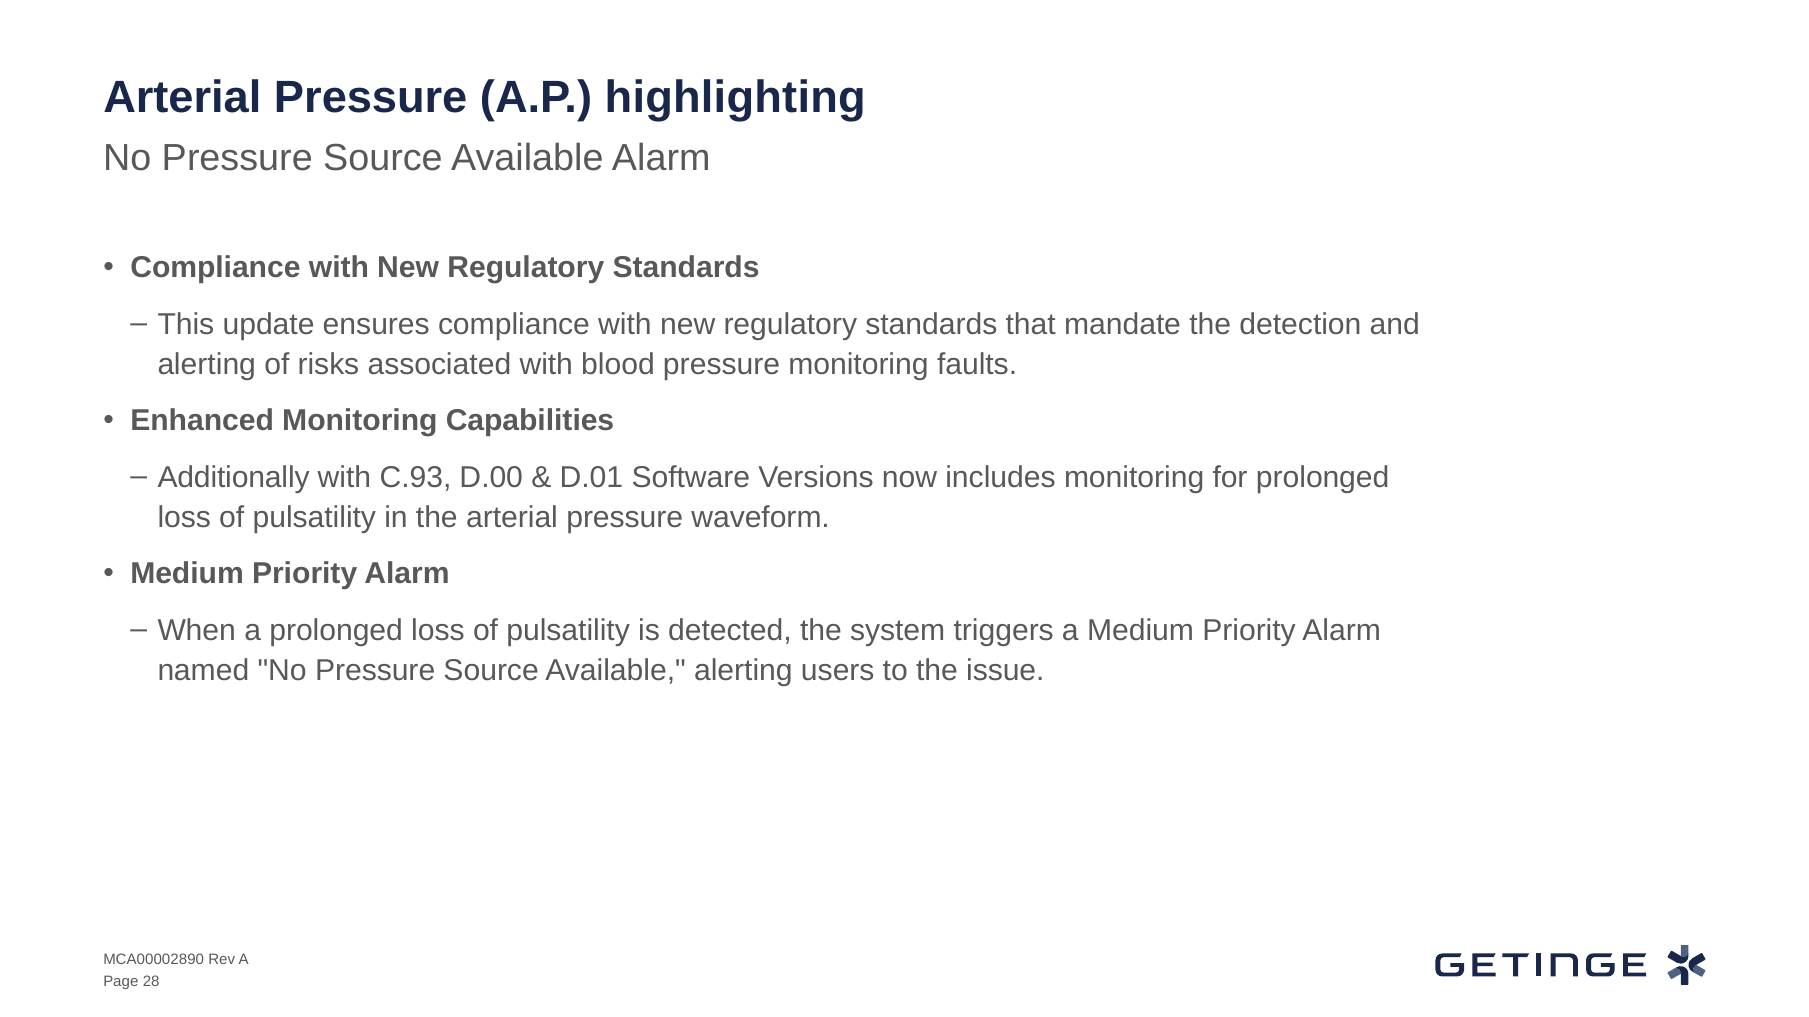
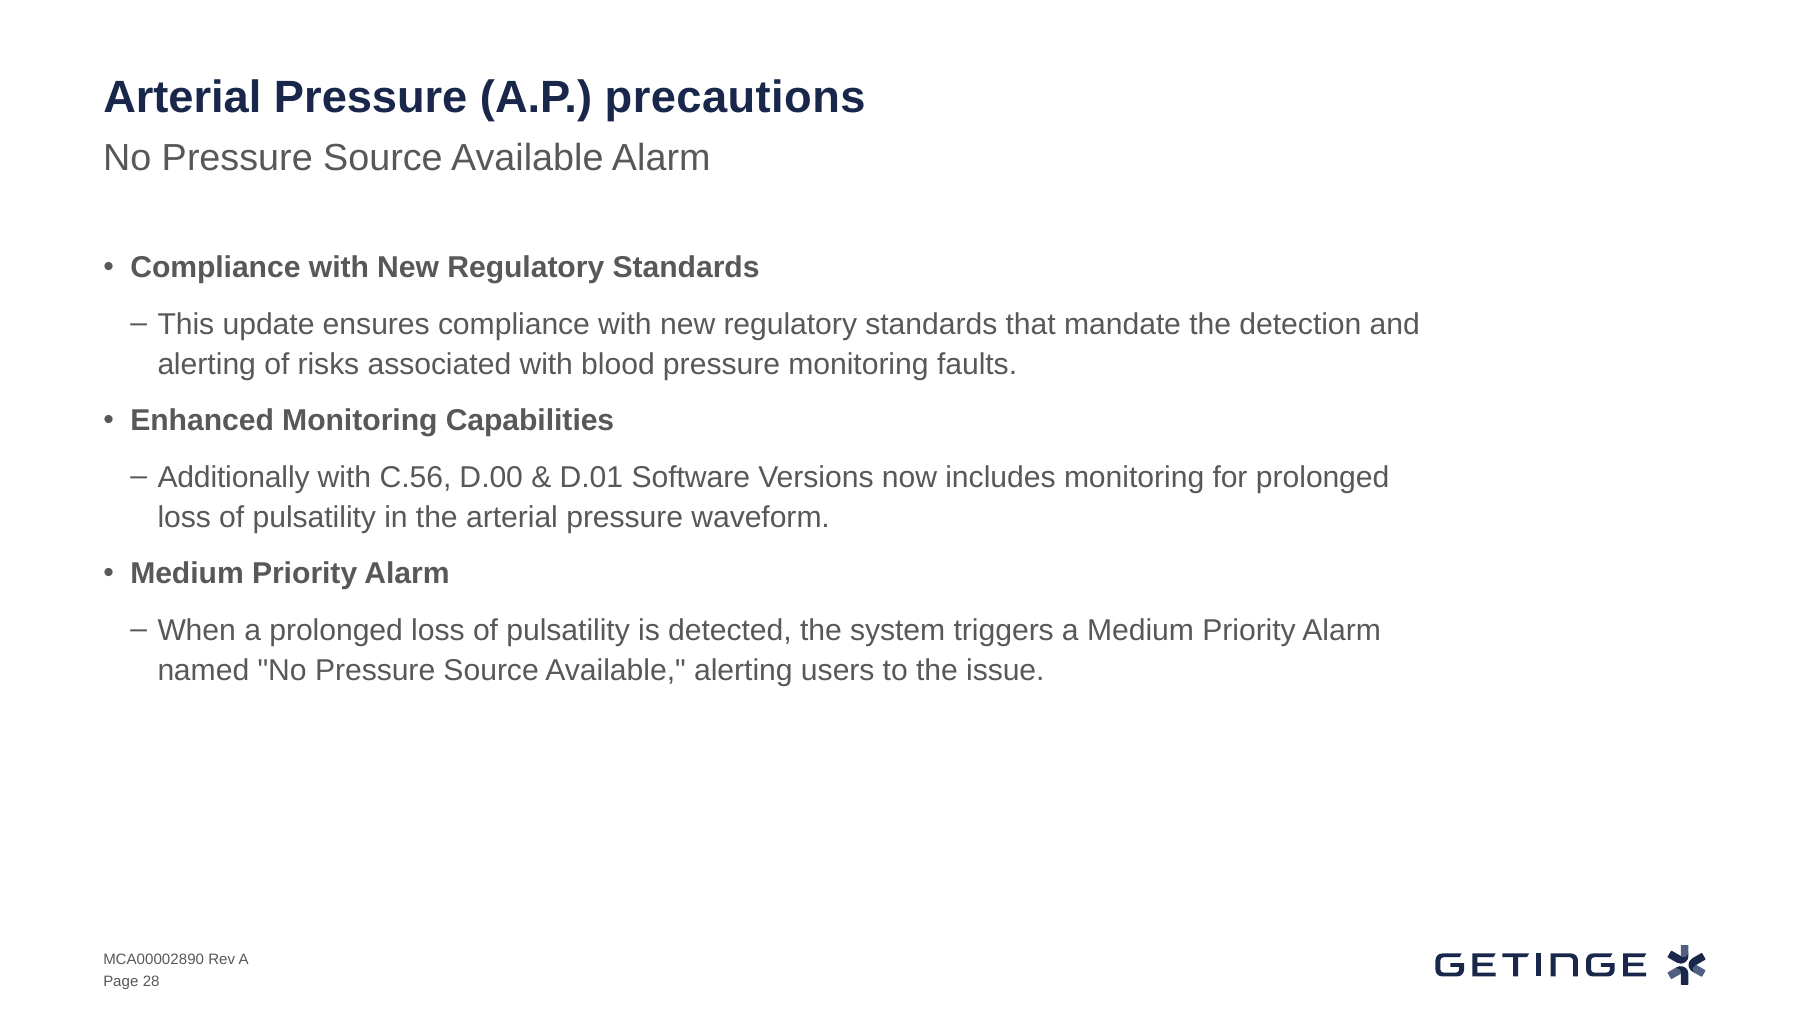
highlighting: highlighting -> precautions
C.93: C.93 -> C.56
